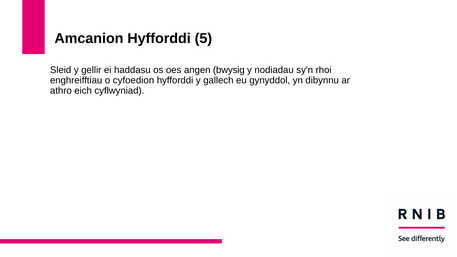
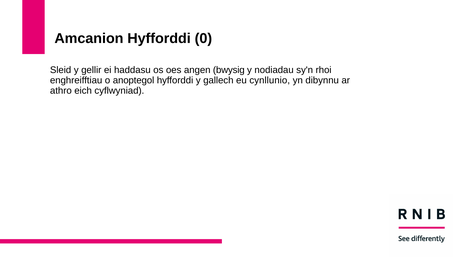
5: 5 -> 0
cyfoedion: cyfoedion -> anoptegol
gynyddol: gynyddol -> cynllunio
